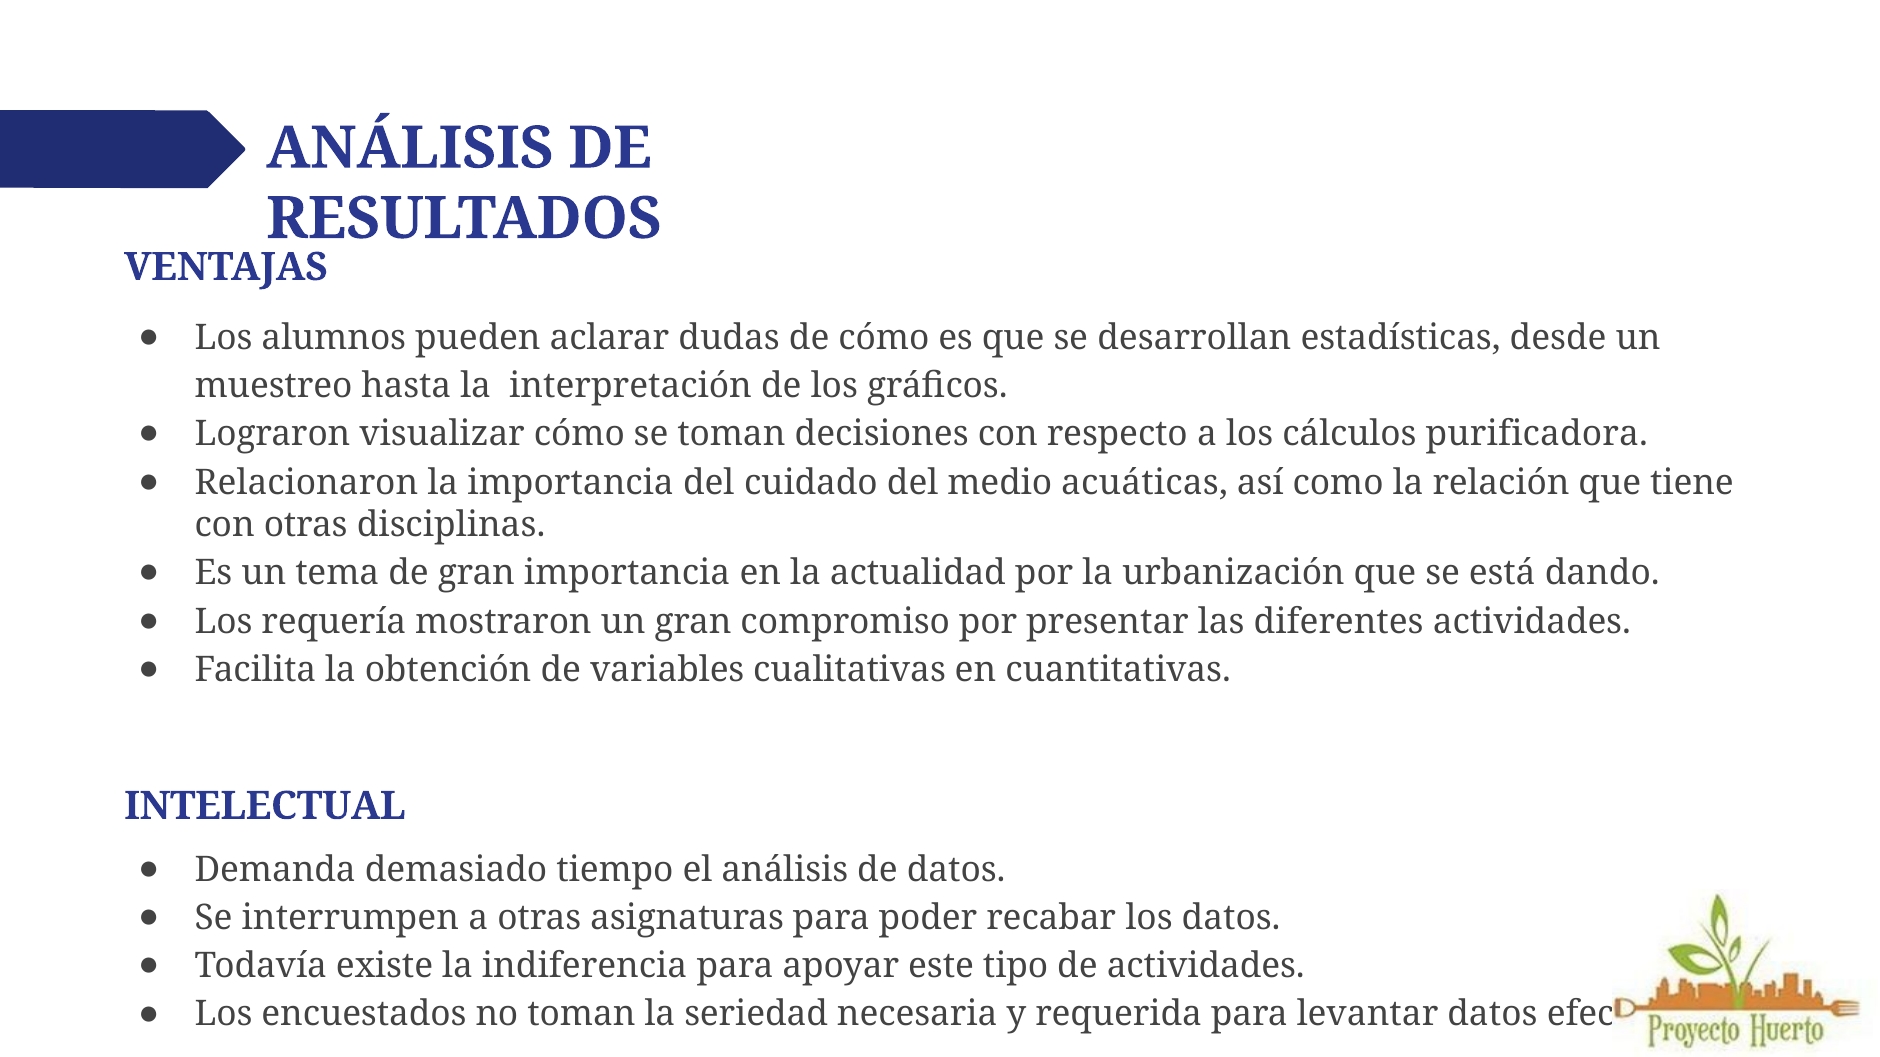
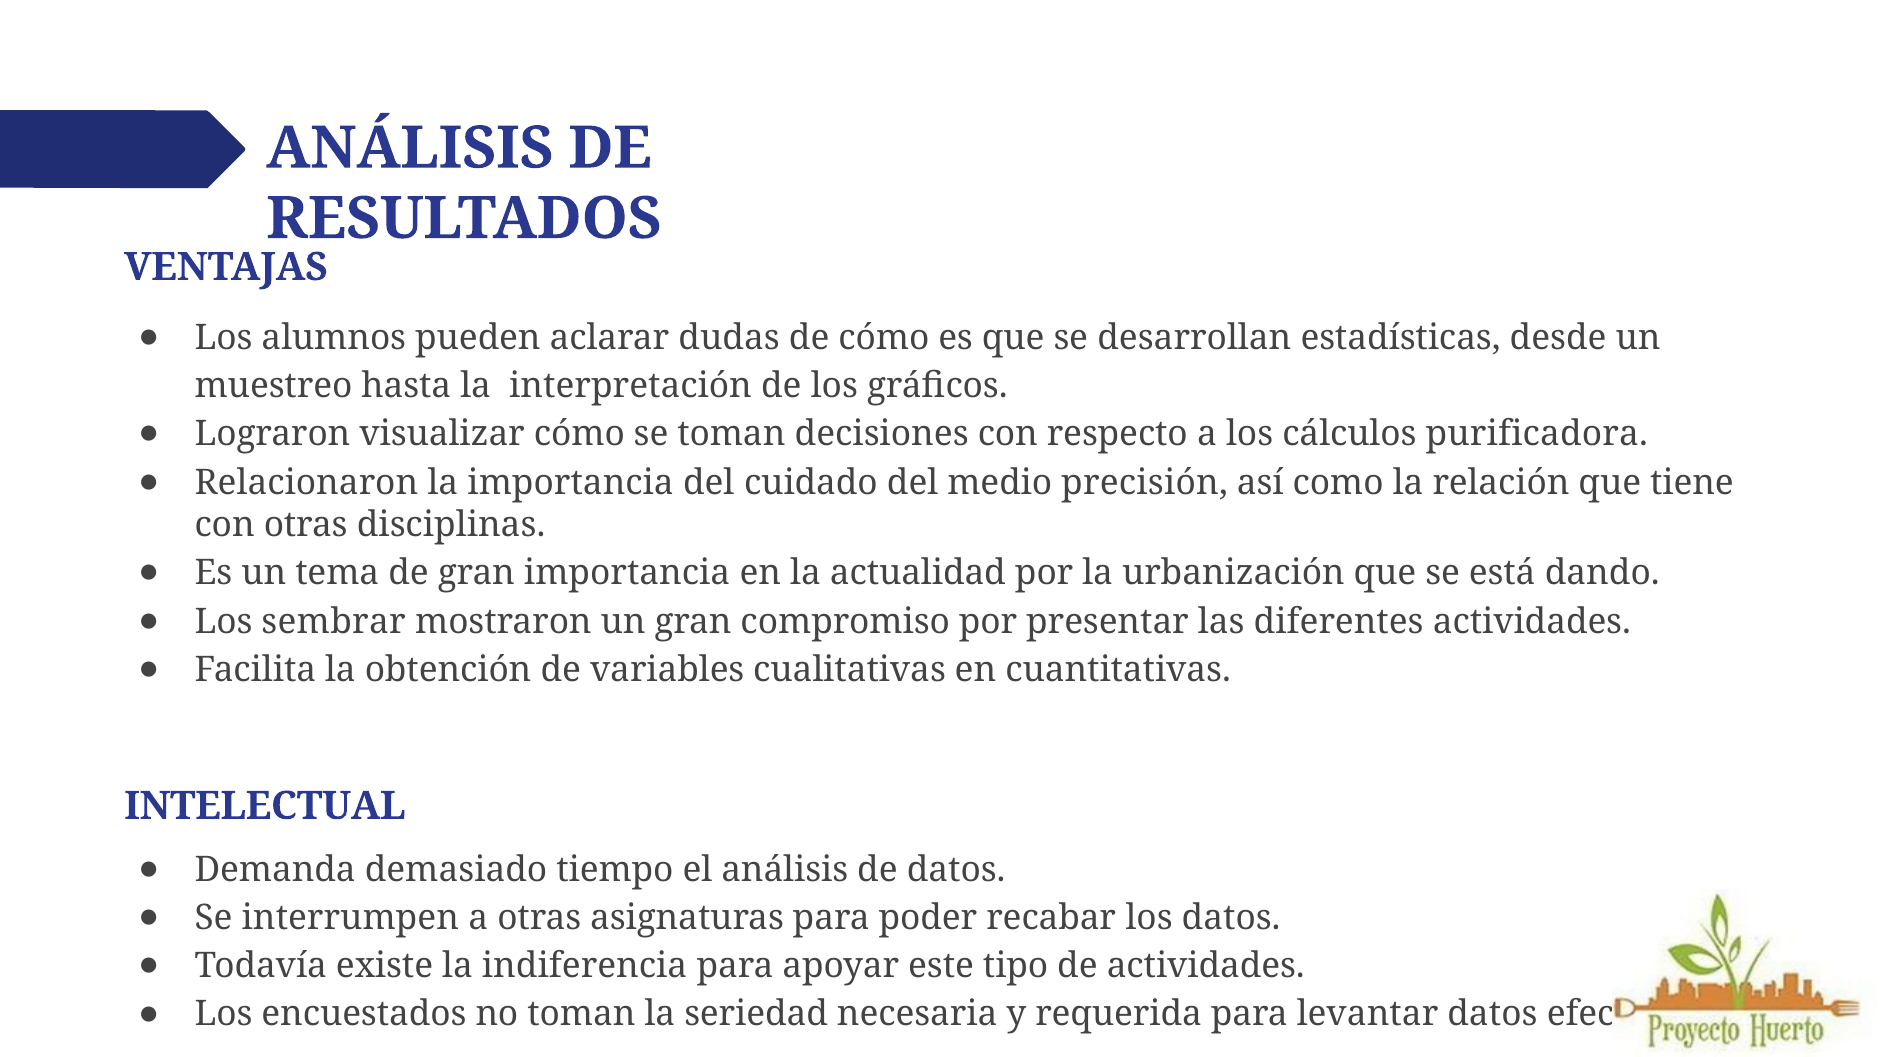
acuáticas: acuáticas -> precisión
requería: requería -> sembrar
